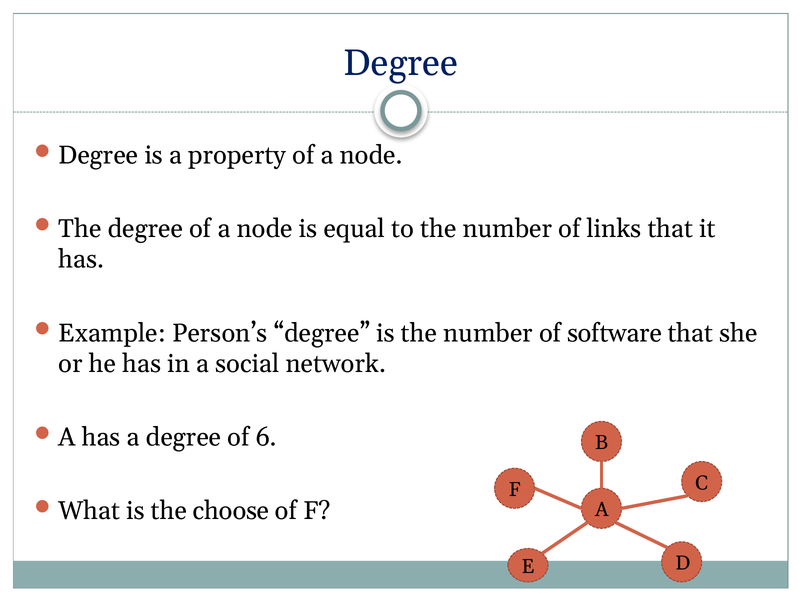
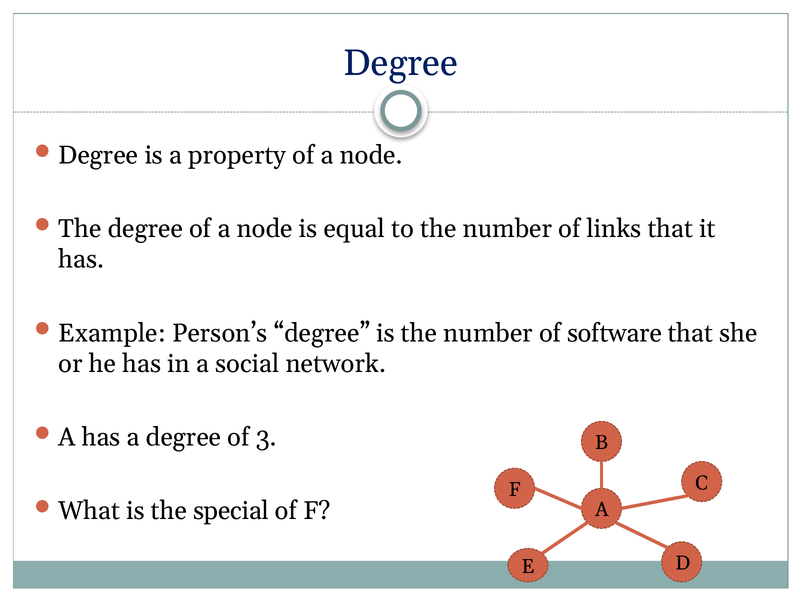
6: 6 -> 3
choose: choose -> special
